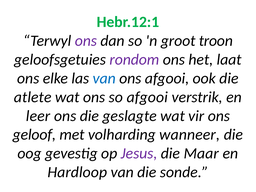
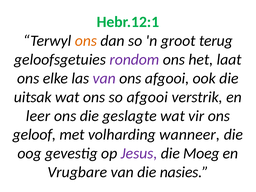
ons at (86, 41) colour: purple -> orange
troon: troon -> terug
van at (104, 78) colour: blue -> purple
atlete: atlete -> uitsak
Maar: Maar -> Moeg
Hardloop: Hardloop -> Vrugbare
sonde: sonde -> nasies
